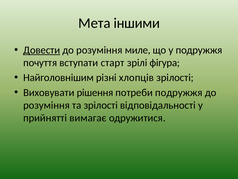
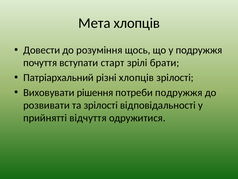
Мета іншими: іншими -> хлопців
Довести underline: present -> none
миле: миле -> щось
фігура: фігура -> брати
Найголовнішим: Найголовнішим -> Патріархальний
розуміння at (46, 105): розуміння -> розвивати
вимагає: вимагає -> відчуття
